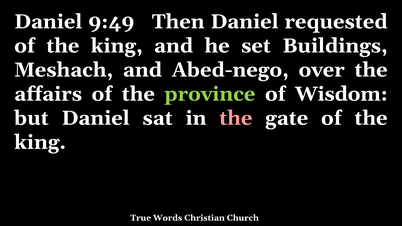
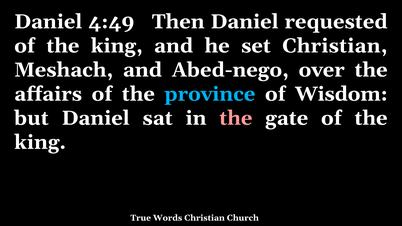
9:49: 9:49 -> 4:49
set Buildings: Buildings -> Christian
province colour: light green -> light blue
